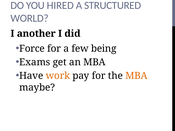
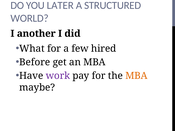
HIRED: HIRED -> LATER
Force: Force -> What
being: being -> hired
Exams: Exams -> Before
work colour: orange -> purple
